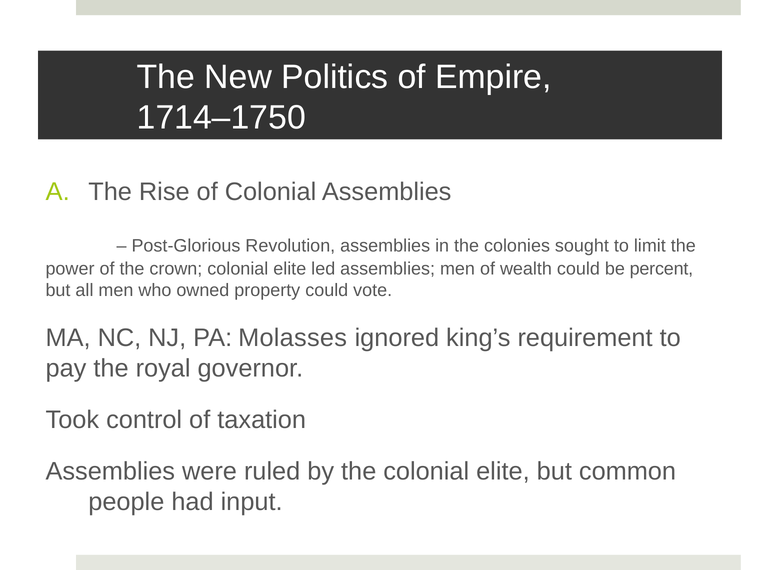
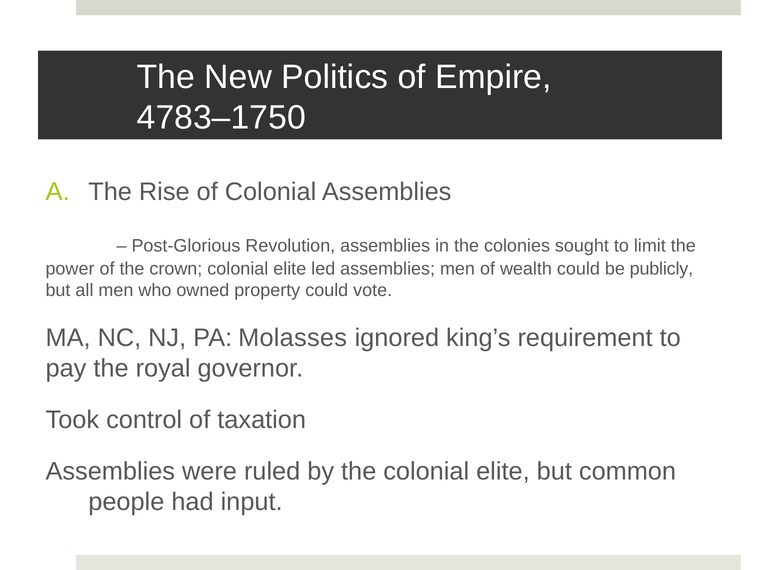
1714–1750: 1714–1750 -> 4783–1750
percent: percent -> publicly
